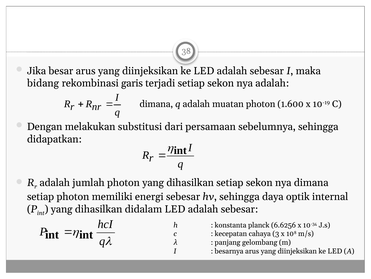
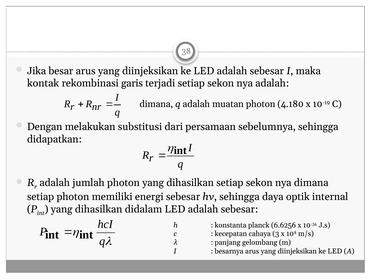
bidang: bidang -> kontak
1.600: 1.600 -> 4.180
